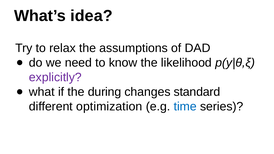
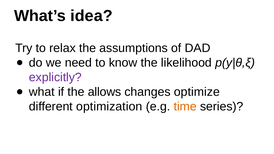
during: during -> allows
standard: standard -> optimize
time colour: blue -> orange
